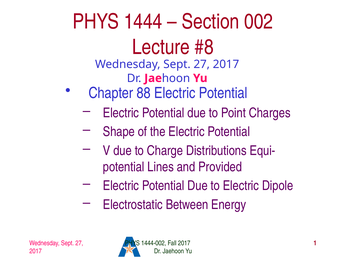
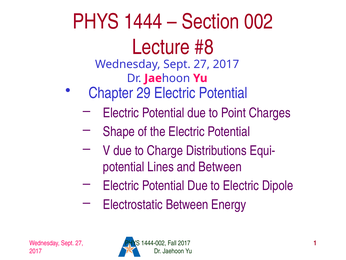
88: 88 -> 29
and Provided: Provided -> Between
